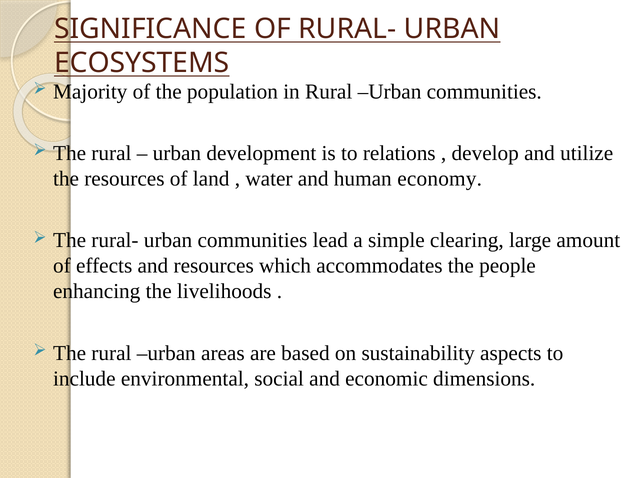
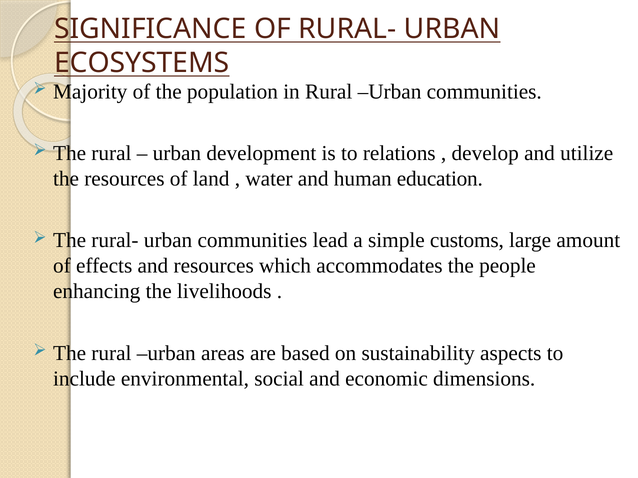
economy: economy -> education
clearing: clearing -> customs
